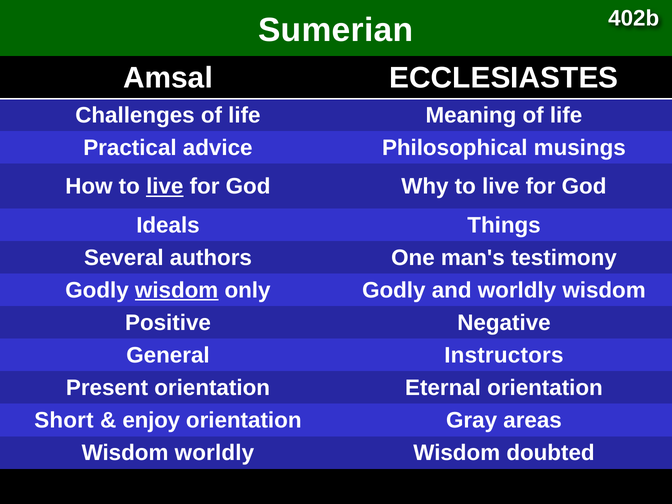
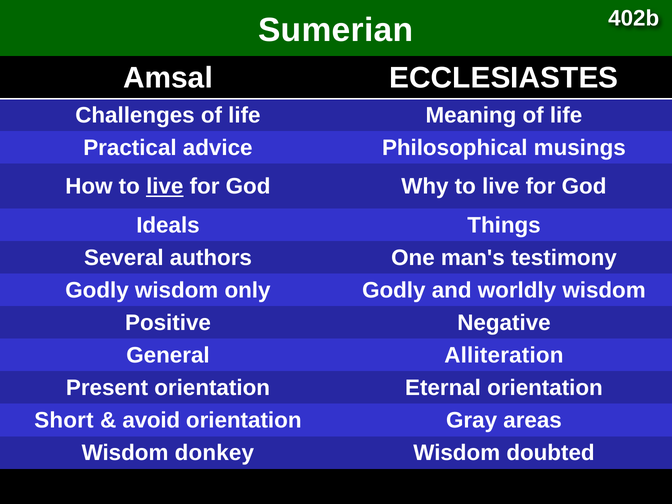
wisdom at (177, 290) underline: present -> none
Instructors: Instructors -> Alliteration
enjoy: enjoy -> avoid
Wisdom worldly: worldly -> donkey
